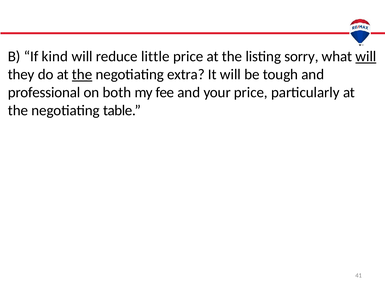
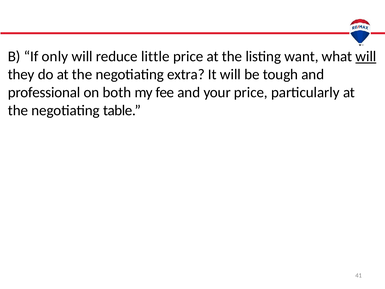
kind: kind -> only
sorry: sorry -> want
the at (82, 74) underline: present -> none
